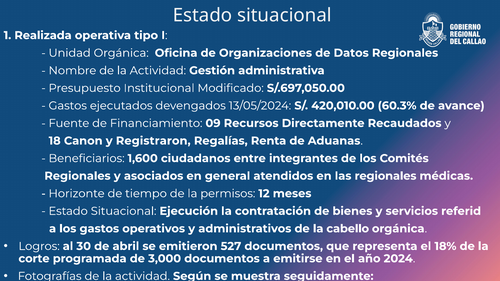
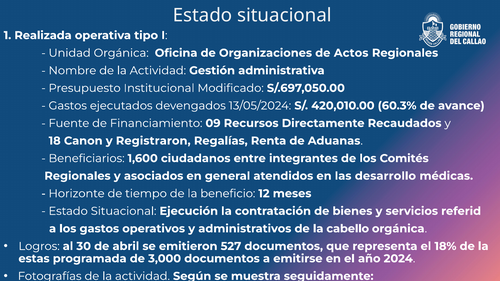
Datos: Datos -> Actos
las regionales: regionales -> desarrollo
permisos: permisos -> beneficio
corte: corte -> estas
